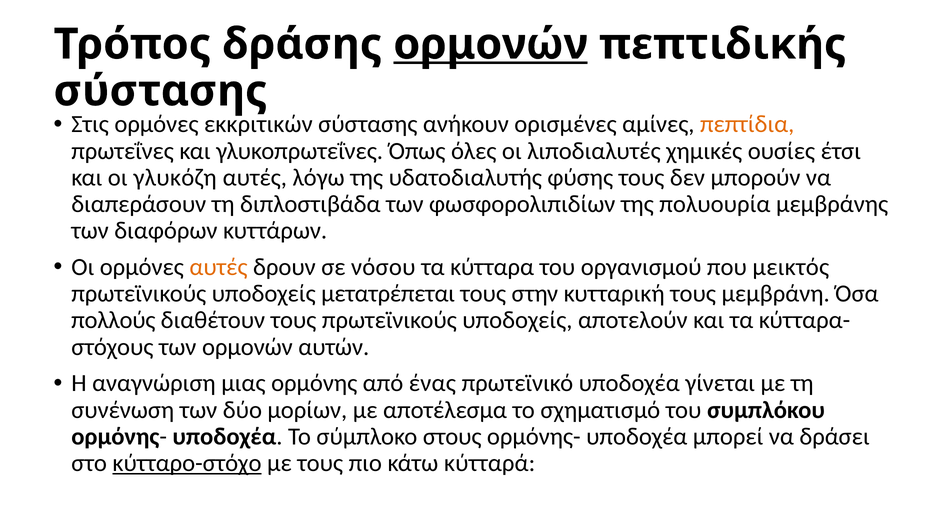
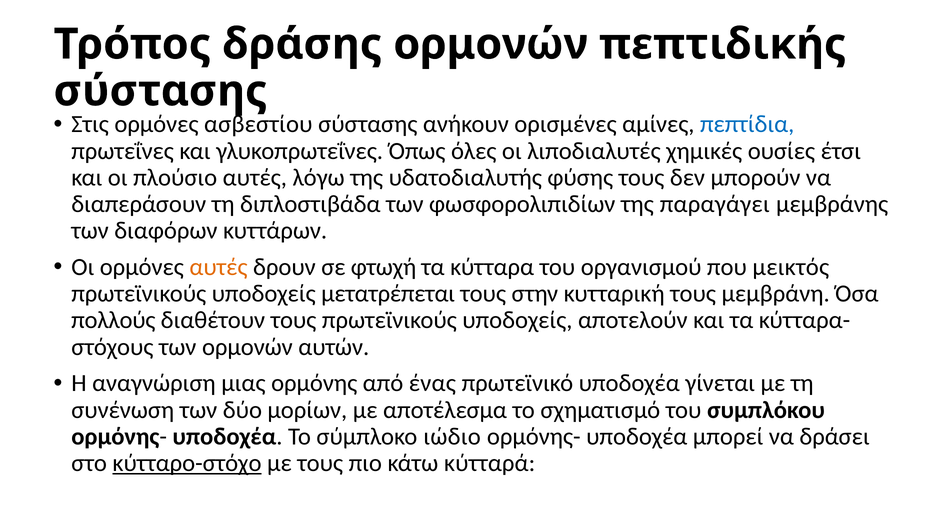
ορμονών at (491, 44) underline: present -> none
εκκριτικών: εκκριτικών -> ασβεστίου
πεπτίδια colour: orange -> blue
γλυκόζη: γλυκόζη -> πλούσιο
πολυουρία: πολυουρία -> παραγάγει
νόσου: νόσου -> φτωχή
στους: στους -> ιώδιο
